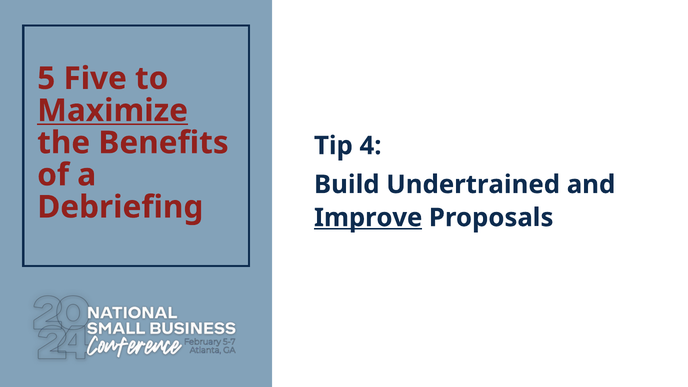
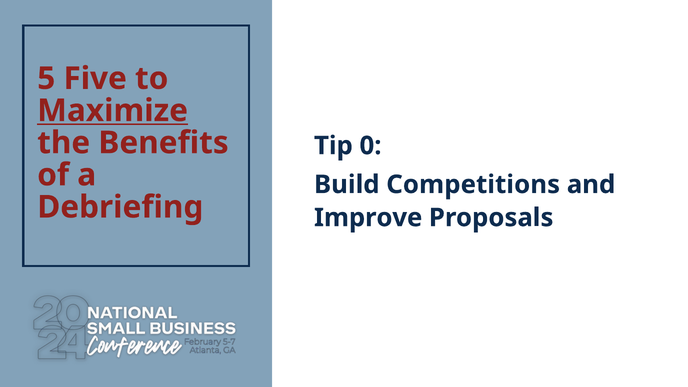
4: 4 -> 0
Undertrained: Undertrained -> Competitions
Improve underline: present -> none
